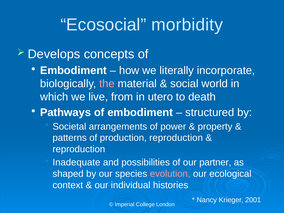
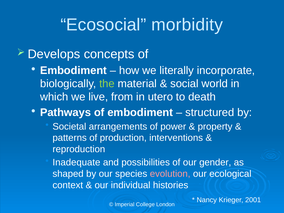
the colour: pink -> light green
production reproduction: reproduction -> interventions
partner: partner -> gender
